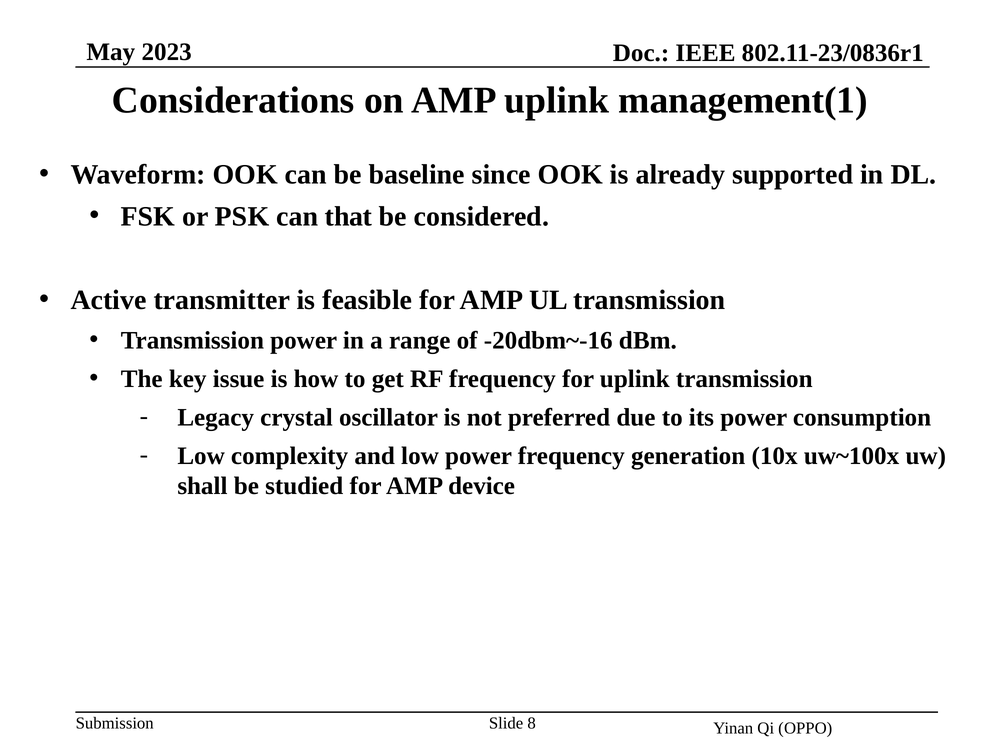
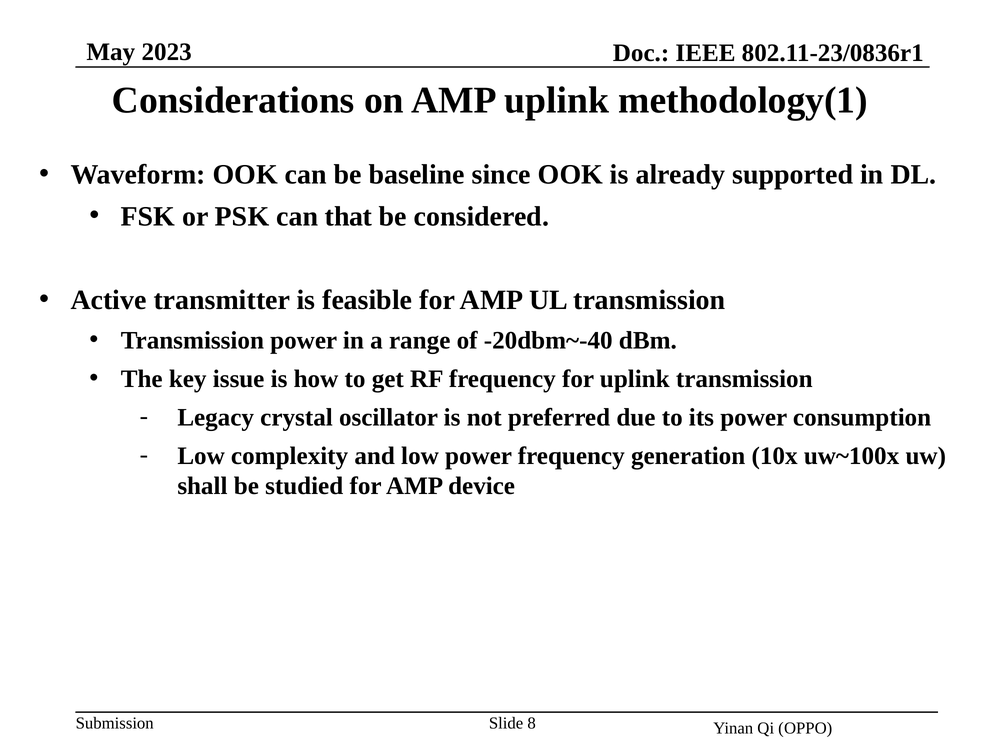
management(1: management(1 -> methodology(1
-20dbm~-16: -20dbm~-16 -> -20dbm~-40
